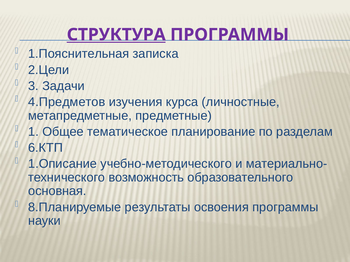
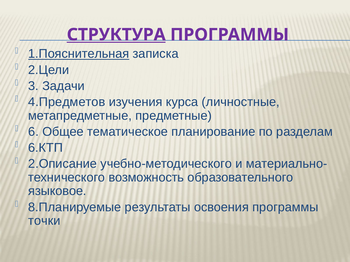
1.Пояснительная underline: none -> present
1: 1 -> 6
1.Описание: 1.Описание -> 2.Описание
основная: основная -> языковое
науки: науки -> точки
